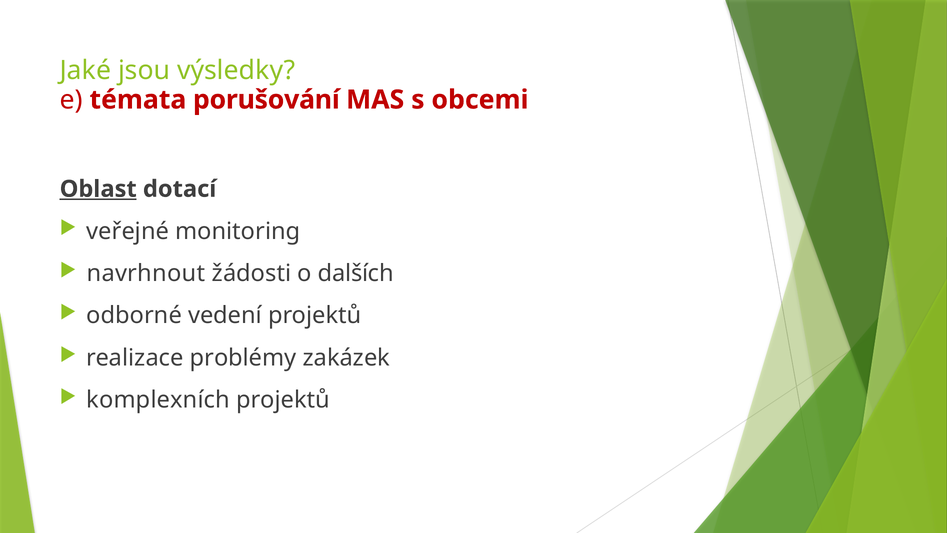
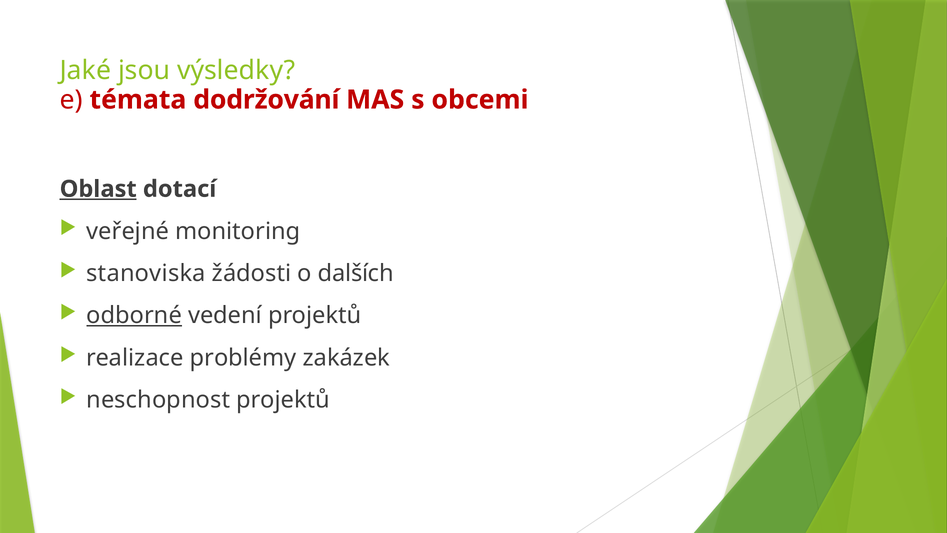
porušování: porušování -> dodržování
navrhnout: navrhnout -> stanoviska
odborné underline: none -> present
komplexních: komplexních -> neschopnost
